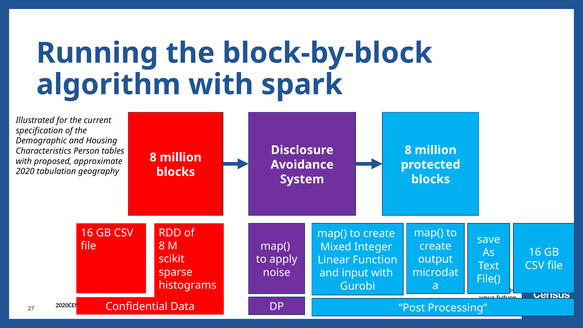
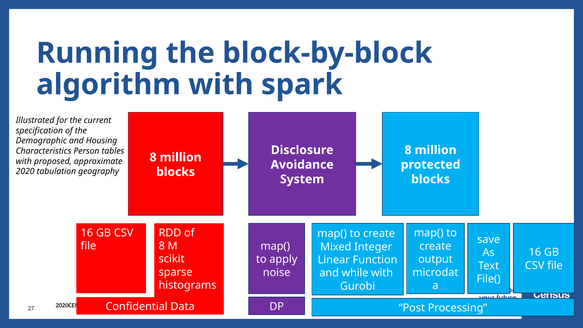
input: input -> while
